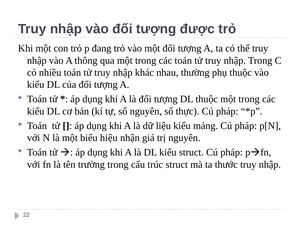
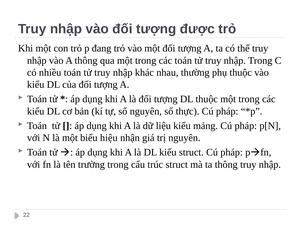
ta thước: thước -> thông
